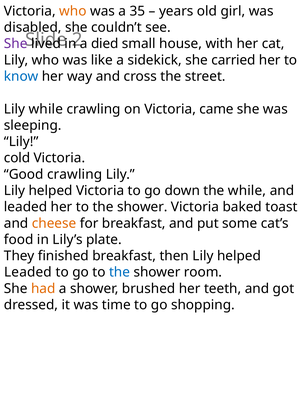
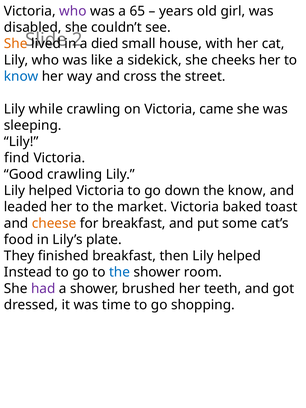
who at (73, 11) colour: orange -> purple
35: 35 -> 65
She at (16, 44) colour: purple -> orange
carried: carried -> cheeks
cold: cold -> find
the while: while -> know
her to the shower: shower -> market
Leaded at (28, 272): Leaded -> Instead
had colour: orange -> purple
